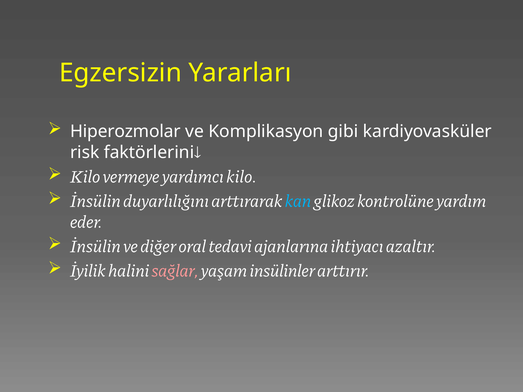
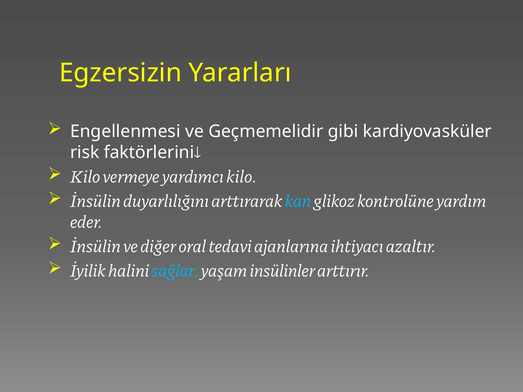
Hiperozmolar: Hiperozmolar -> Engellenmesi
Komplikasyon: Komplikasyon -> Geçmemelidir
sağlar colour: pink -> light blue
